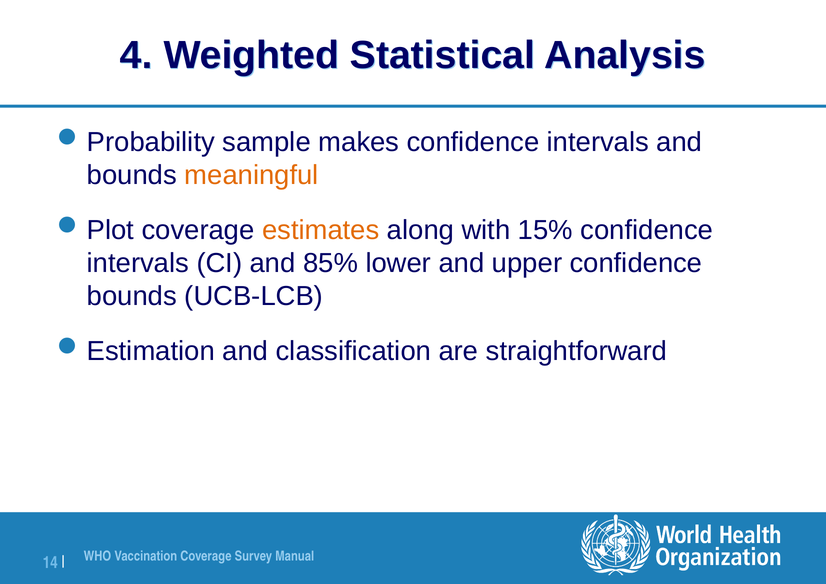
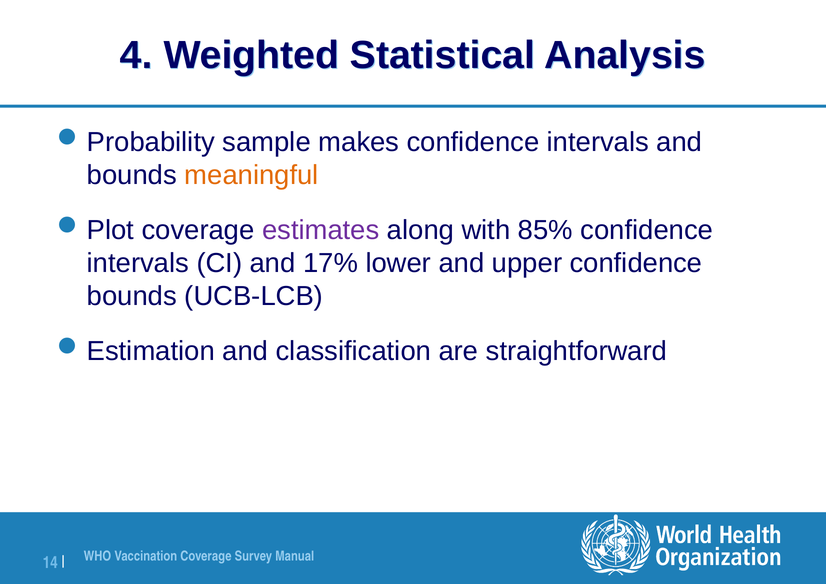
estimates colour: orange -> purple
15%: 15% -> 85%
85%: 85% -> 17%
